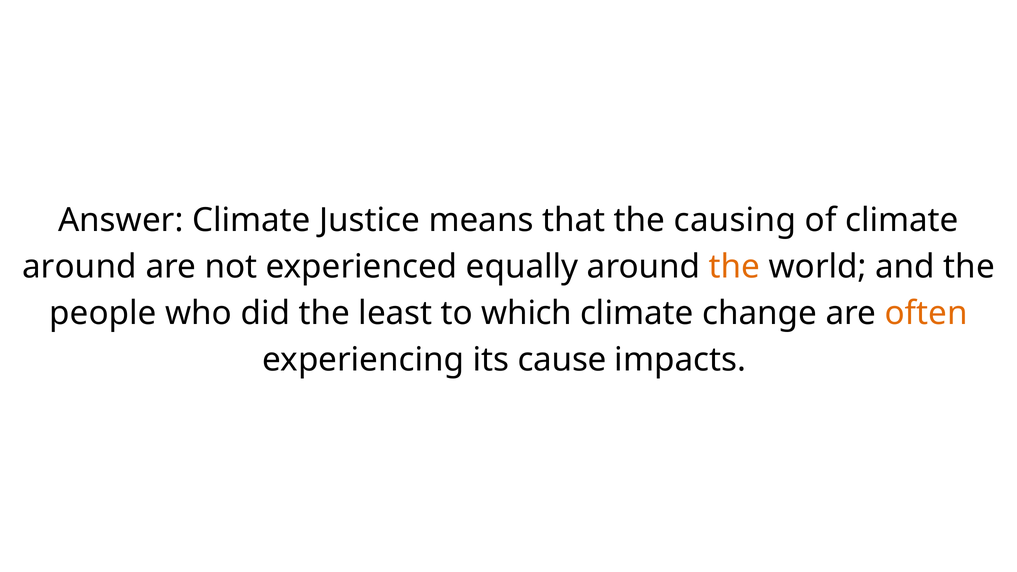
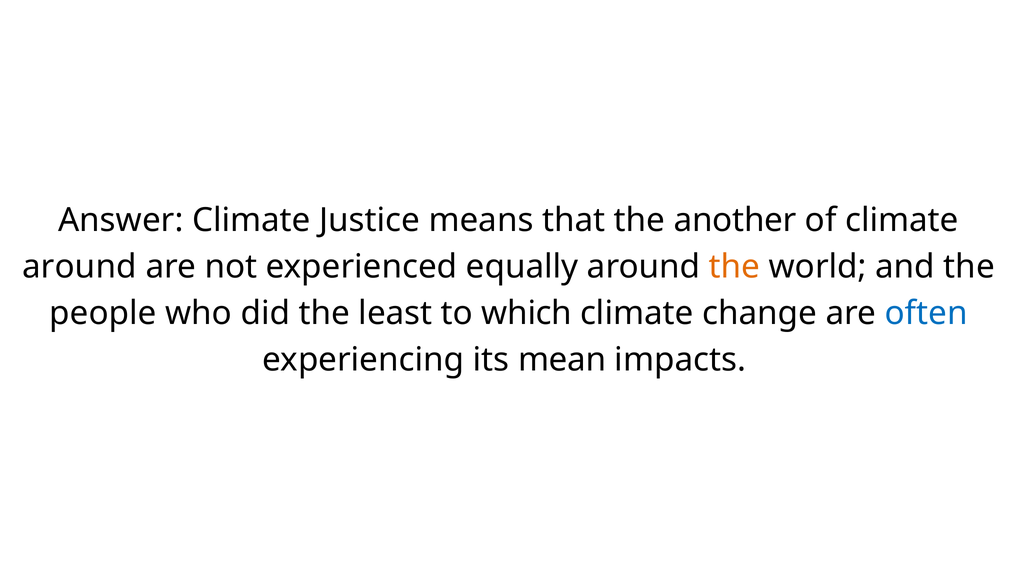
causing: causing -> another
often colour: orange -> blue
cause: cause -> mean
